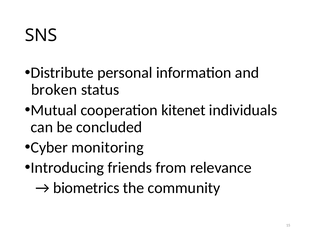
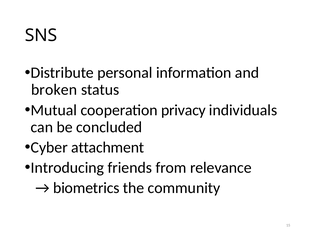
kitenet: kitenet -> privacy
monitoring: monitoring -> attachment
